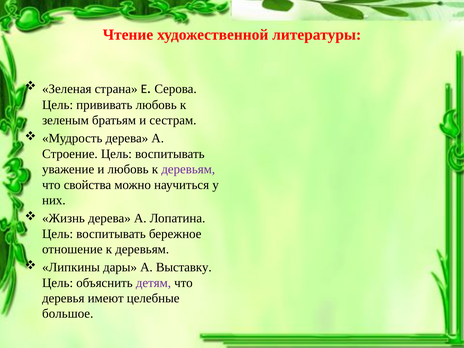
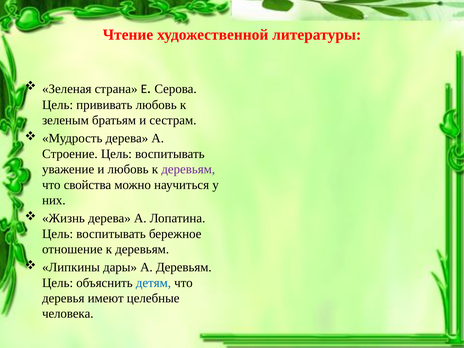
А Выставку: Выставку -> Деревьям
детям colour: purple -> blue
большое: большое -> человека
